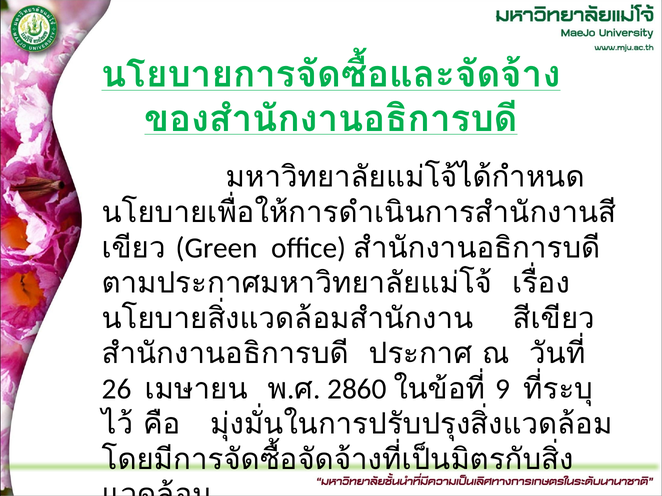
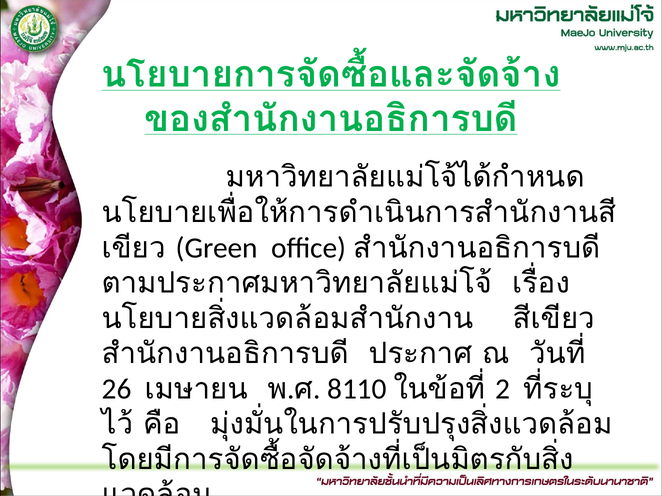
2860: 2860 -> 8110
9: 9 -> 2
